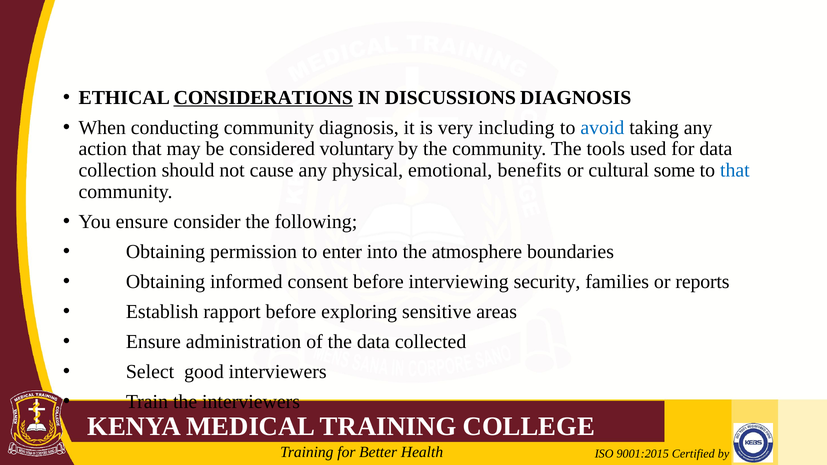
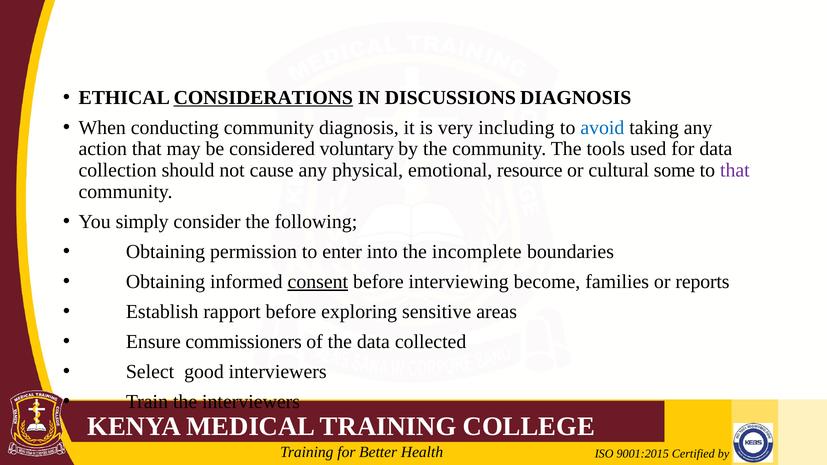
benefits: benefits -> resource
that at (735, 170) colour: blue -> purple
You ensure: ensure -> simply
atmosphere: atmosphere -> incomplete
consent underline: none -> present
security: security -> become
administration: administration -> commissioners
